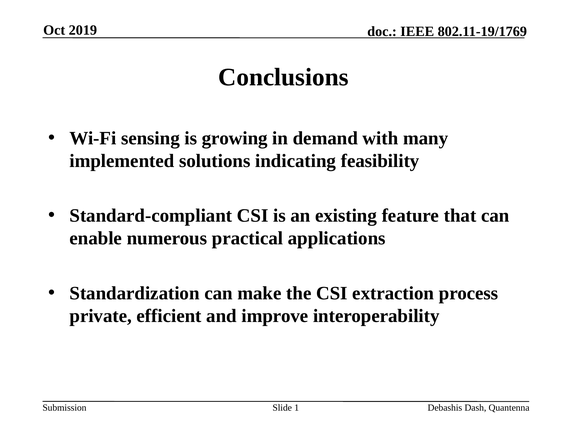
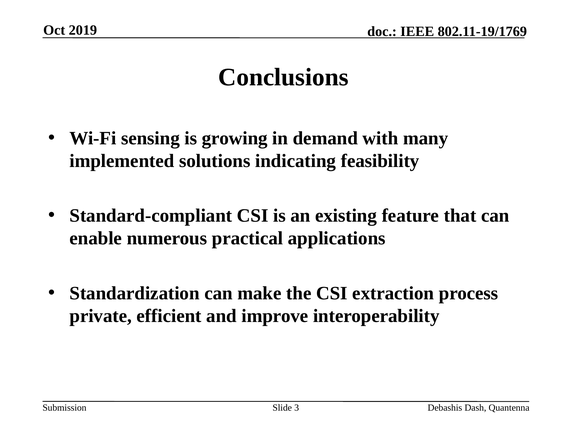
1: 1 -> 3
